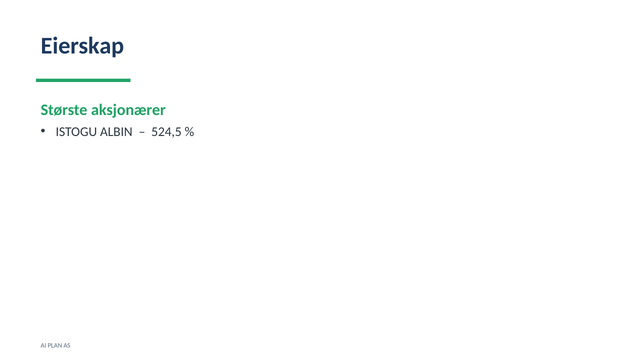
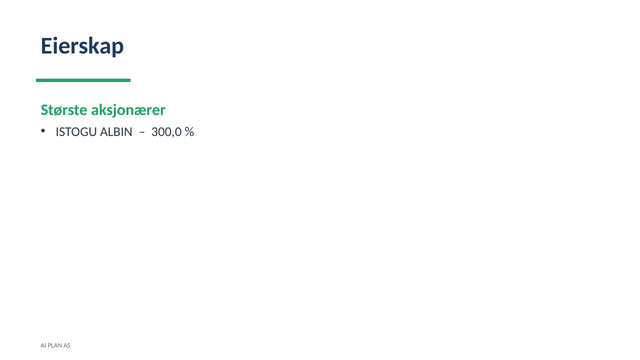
524,5: 524,5 -> 300,0
